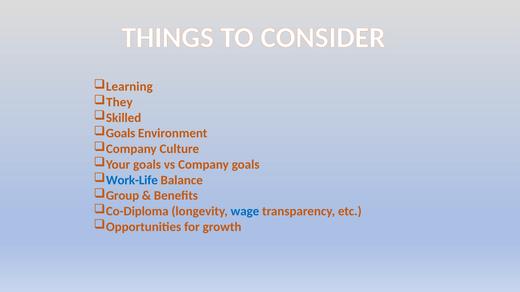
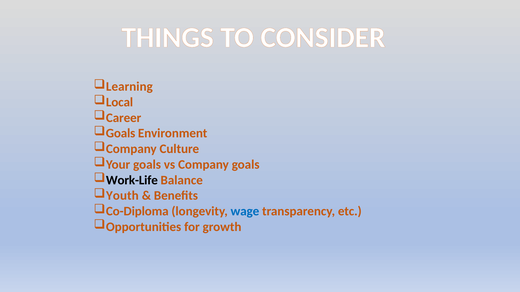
They: They -> Local
Skilled: Skilled -> Career
Work-Life colour: blue -> black
Group: Group -> Youth
